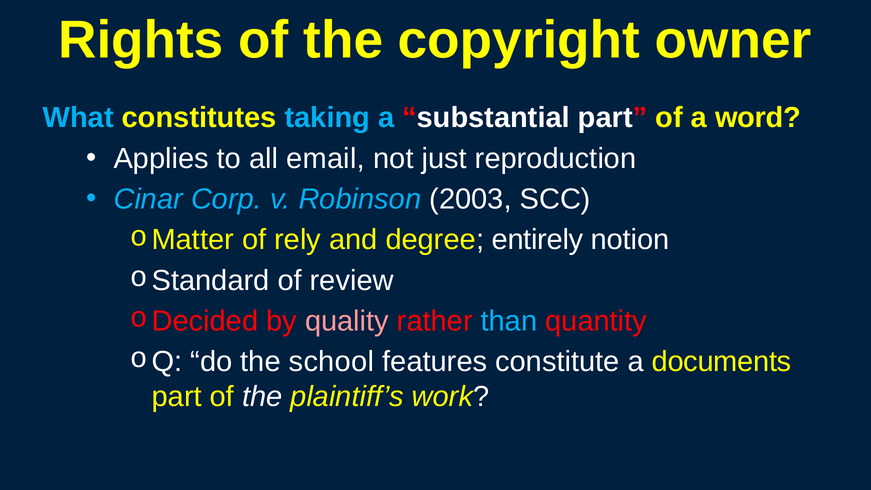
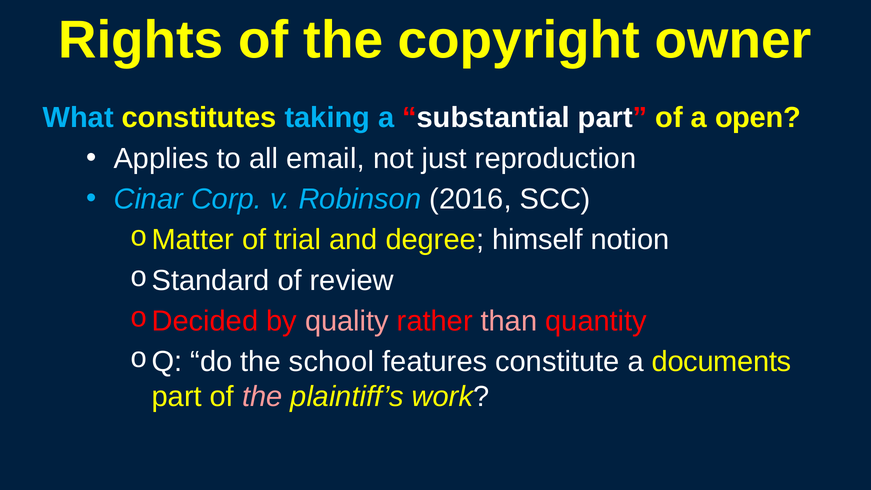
word: word -> open
2003: 2003 -> 2016
rely: rely -> trial
entirely: entirely -> himself
than colour: light blue -> pink
the at (262, 397) colour: white -> pink
